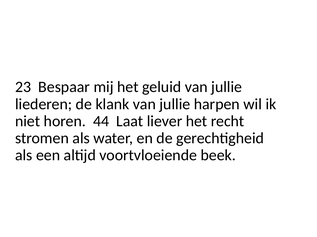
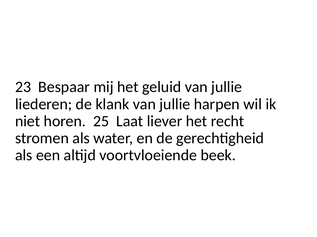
44: 44 -> 25
